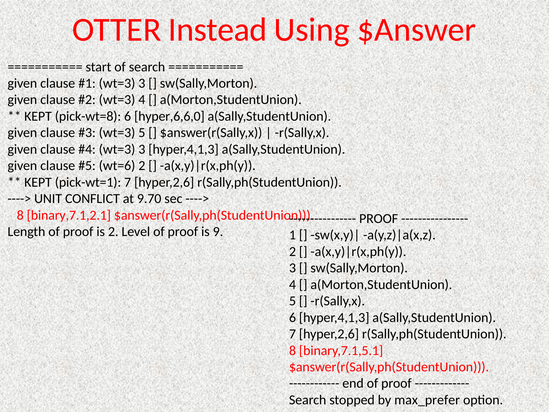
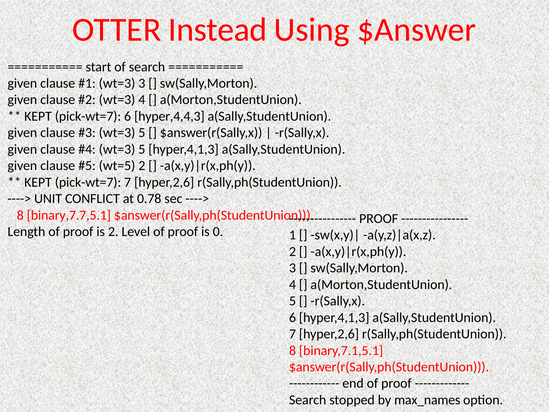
pick-wt=8 at (88, 116): pick-wt=8 -> pick-wt=7
hyper,6,6,0: hyper,6,6,0 -> hyper,4,4,3
3 at (142, 149): 3 -> 5
wt=6: wt=6 -> wt=5
pick-wt=1 at (88, 182): pick-wt=1 -> pick-wt=7
9.70: 9.70 -> 0.78
binary,7.1,2.1: binary,7.1,2.1 -> binary,7.7,5.1
9: 9 -> 0
max_prefer: max_prefer -> max_names
